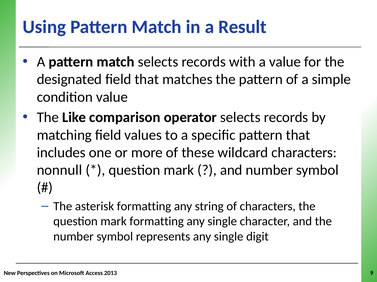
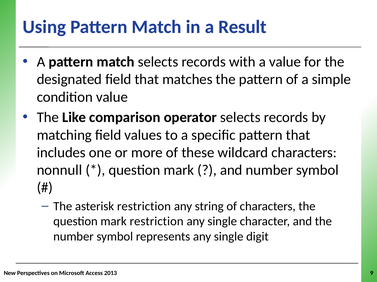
asterisk formatting: formatting -> restriction
mark formatting: formatting -> restriction
